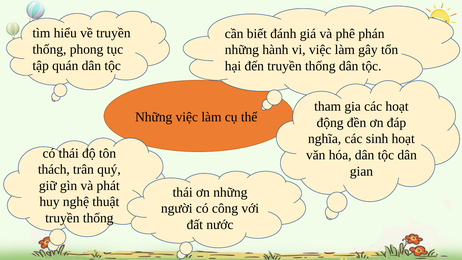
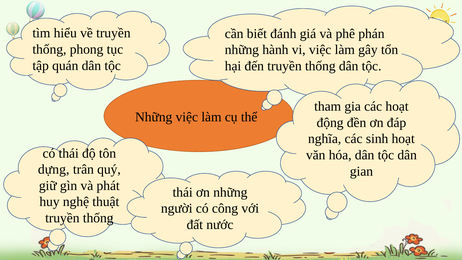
thách: thách -> dựng
